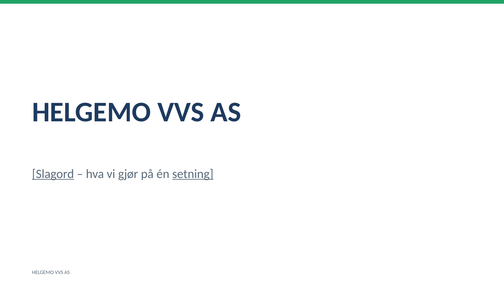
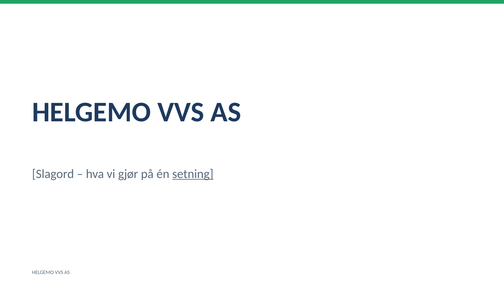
Slagord underline: present -> none
